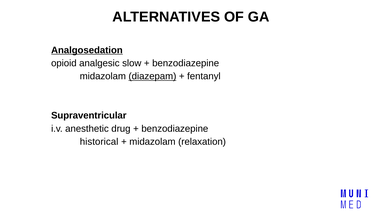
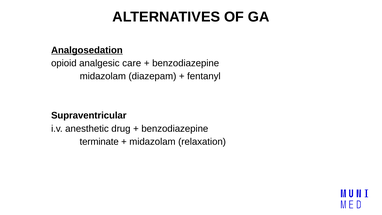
slow: slow -> care
diazepam underline: present -> none
historical: historical -> terminate
